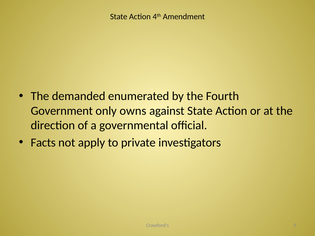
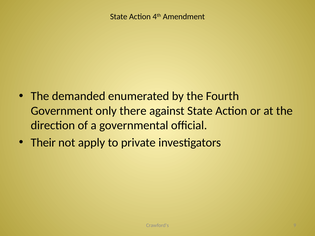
owns: owns -> there
Facts: Facts -> Their
